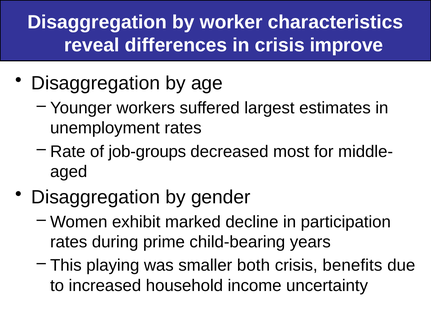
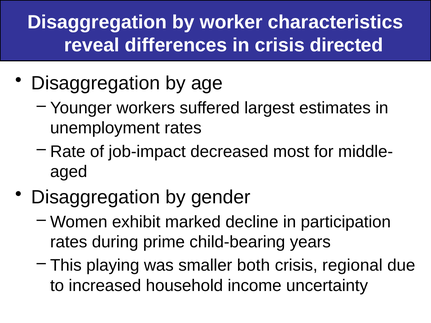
improve: improve -> directed
job-groups: job-groups -> job-impact
benefits: benefits -> regional
